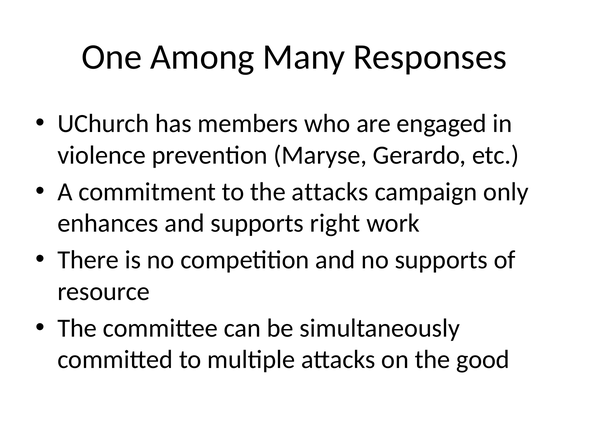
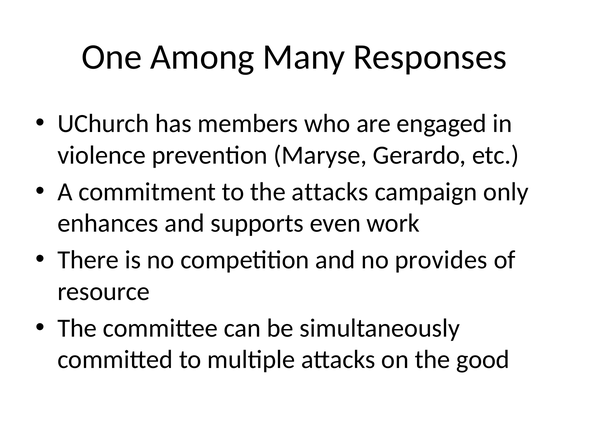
right: right -> even
no supports: supports -> provides
